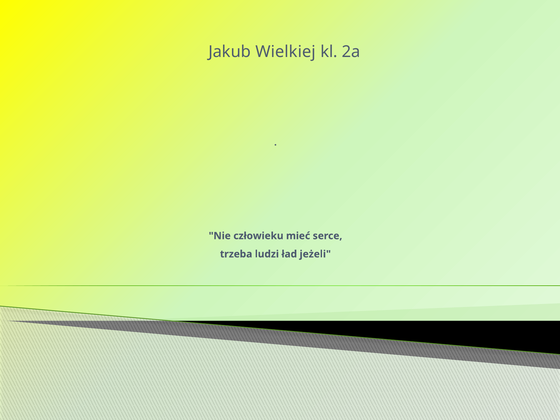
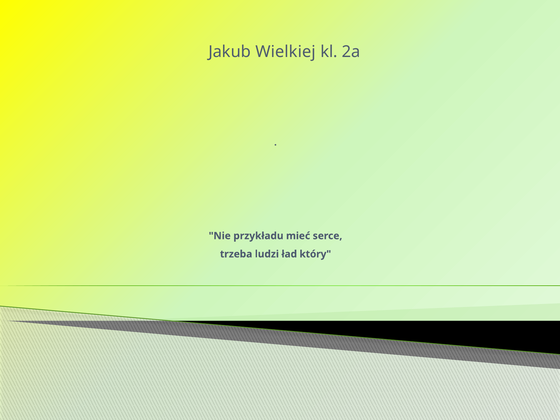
człowieku: człowieku -> przykładu
jeżeli: jeżeli -> który
